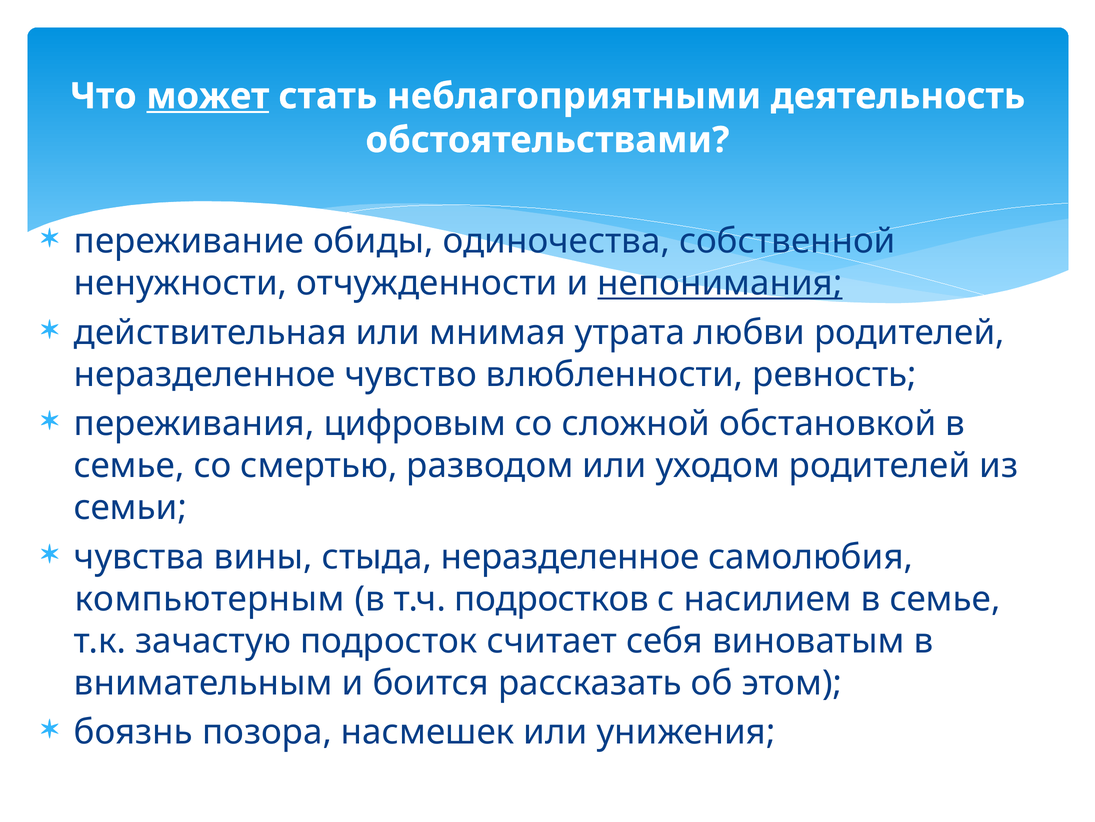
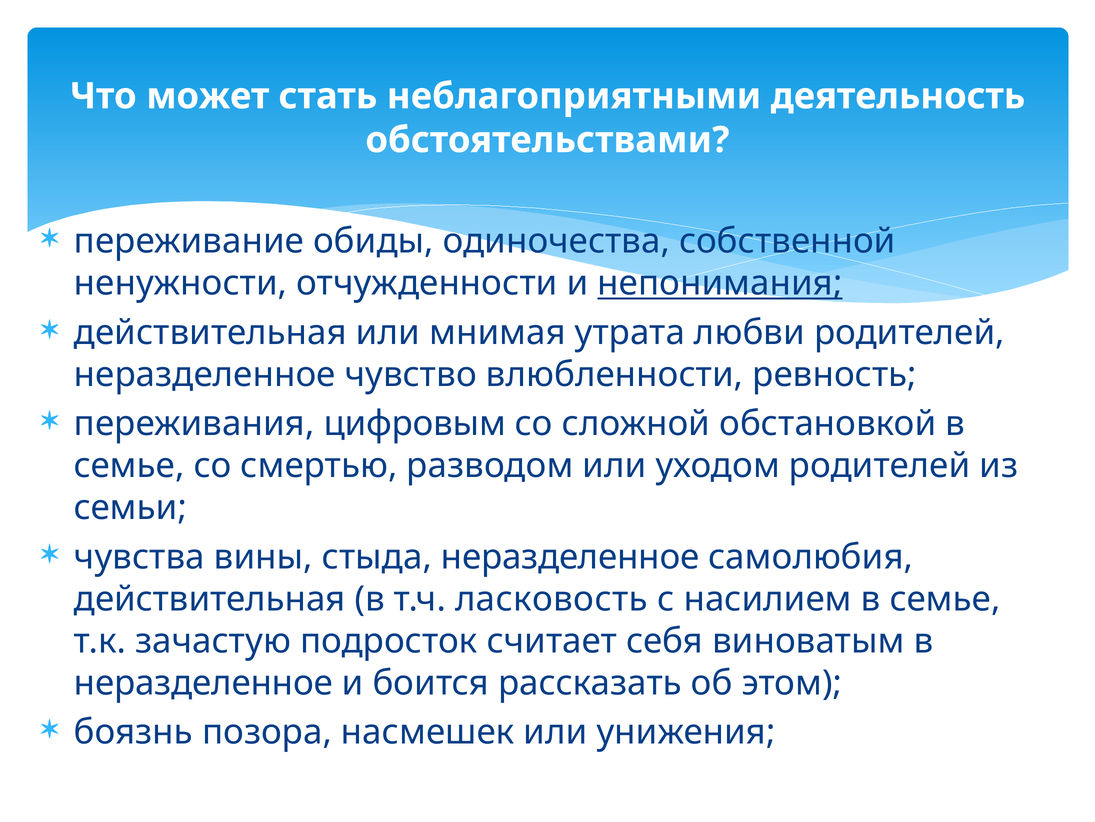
может underline: present -> none
компьютерным at (210, 599): компьютерным -> действительная
подростков: подростков -> ласковость
внимательным at (203, 682): внимательным -> неразделенное
